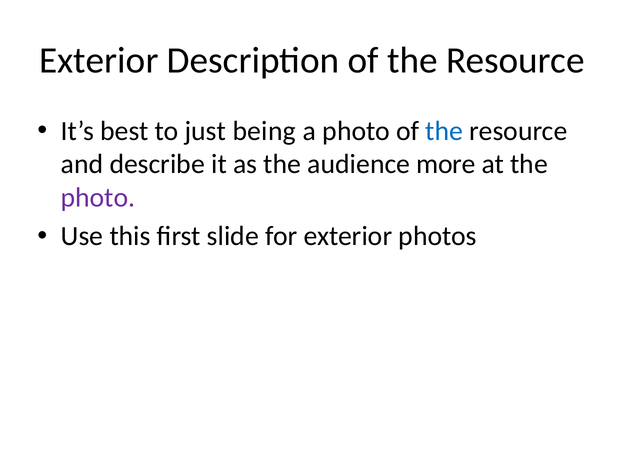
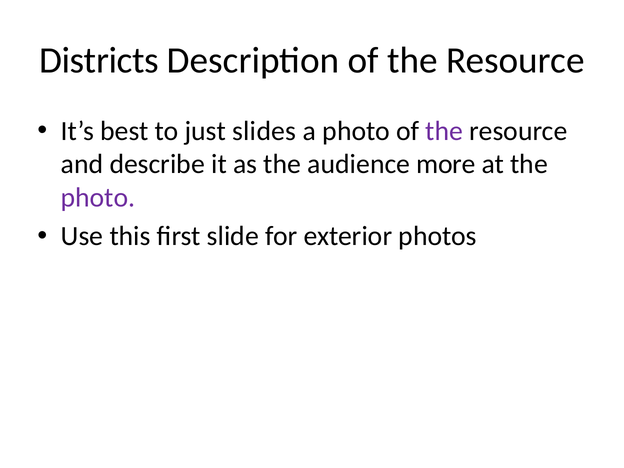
Exterior at (99, 60): Exterior -> Districts
being: being -> slides
the at (444, 131) colour: blue -> purple
